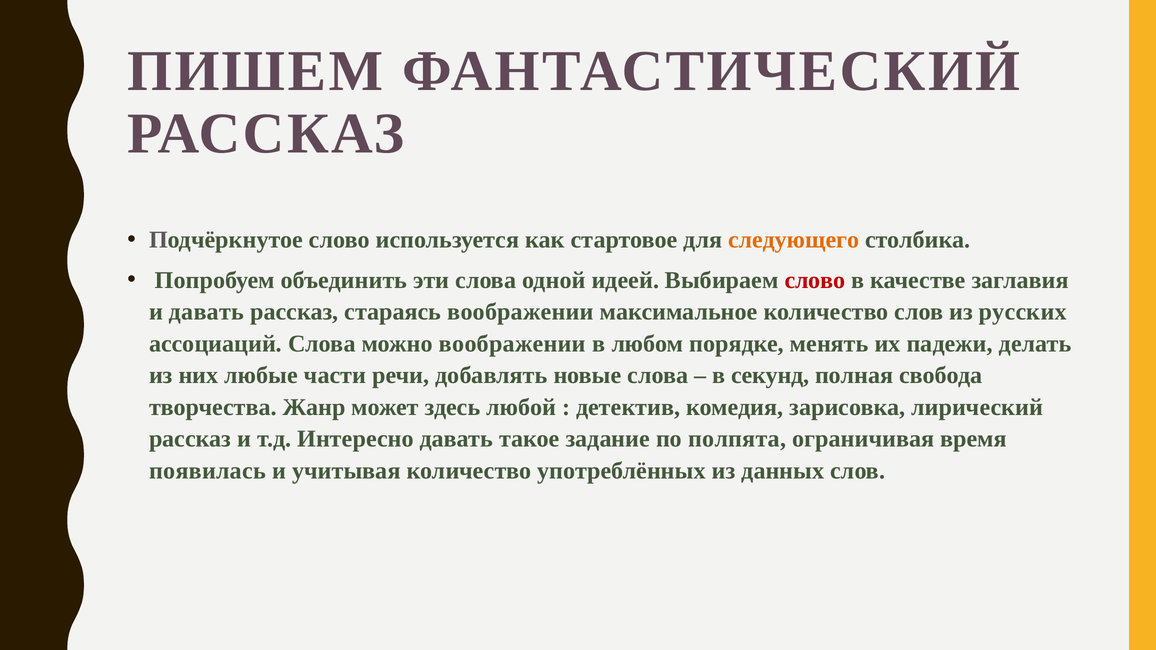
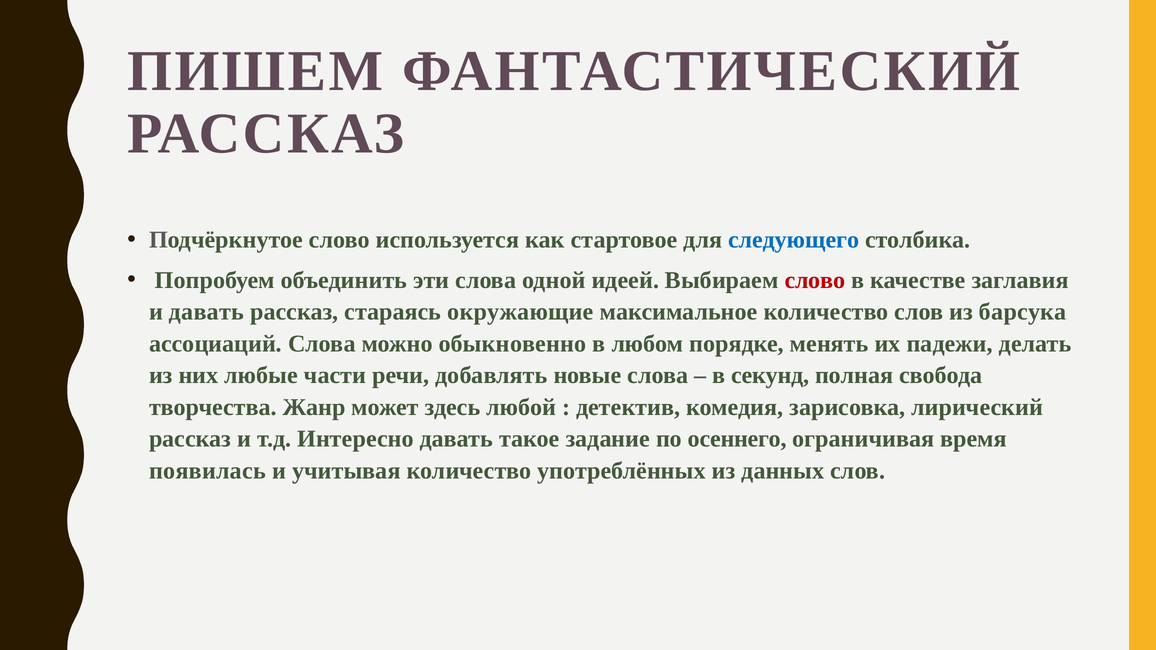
следующего colour: orange -> blue
стараясь воображении: воображении -> окружающие
русских: русских -> барсука
можно воображении: воображении -> обыкновенно
полпята: полпята -> осеннего
